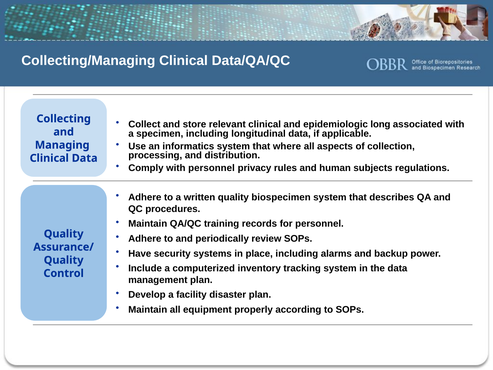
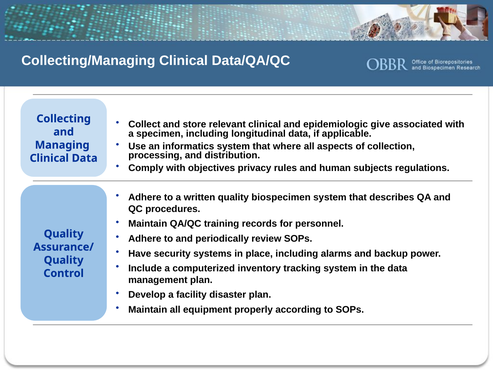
long: long -> give
with personnel: personnel -> objectives
